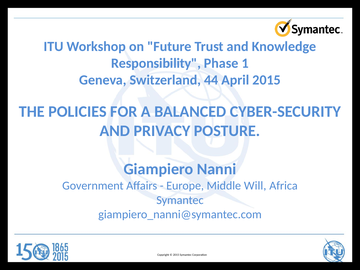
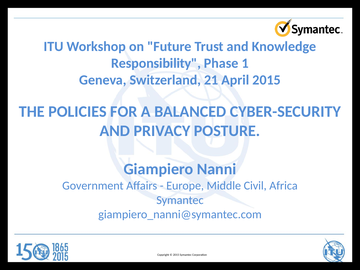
44: 44 -> 21
Will: Will -> Civil
